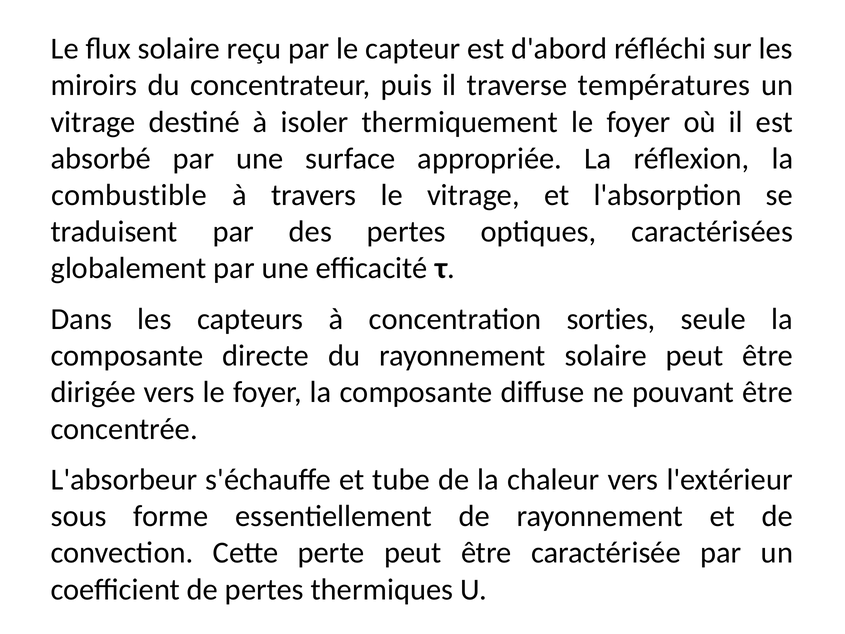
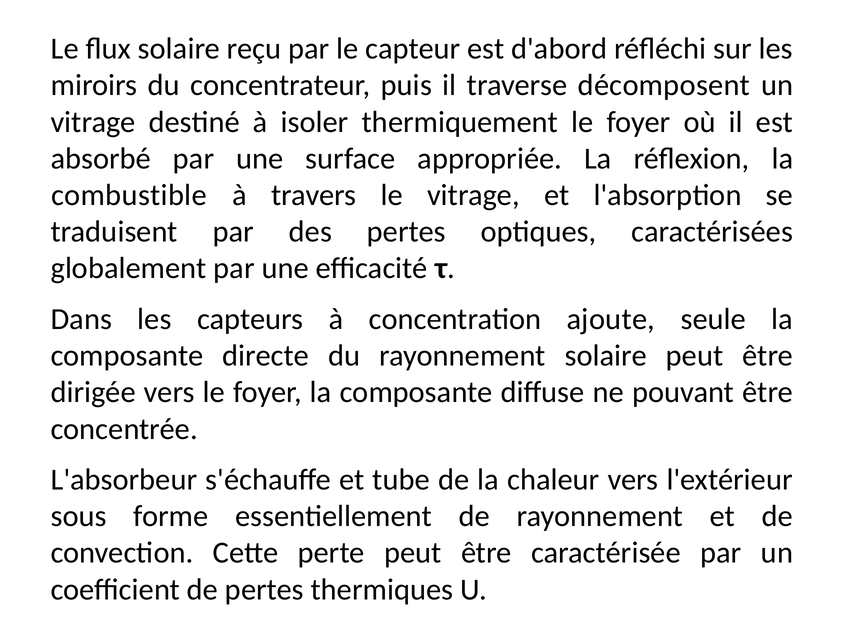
températures: températures -> décomposent
sorties: sorties -> ajoute
